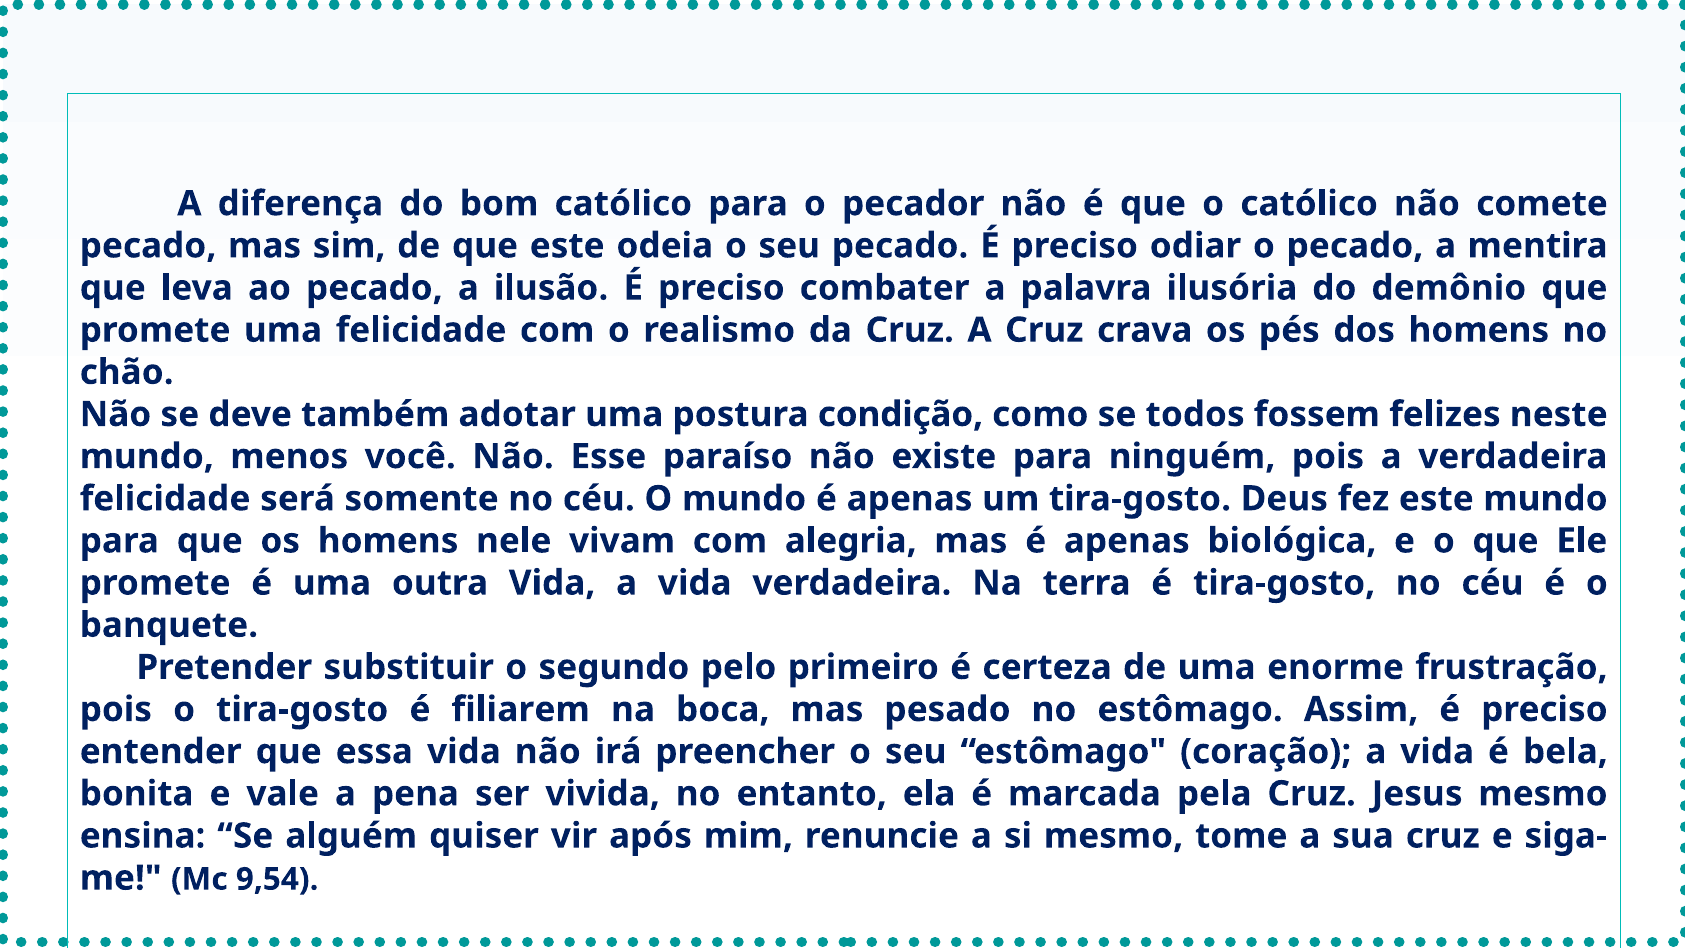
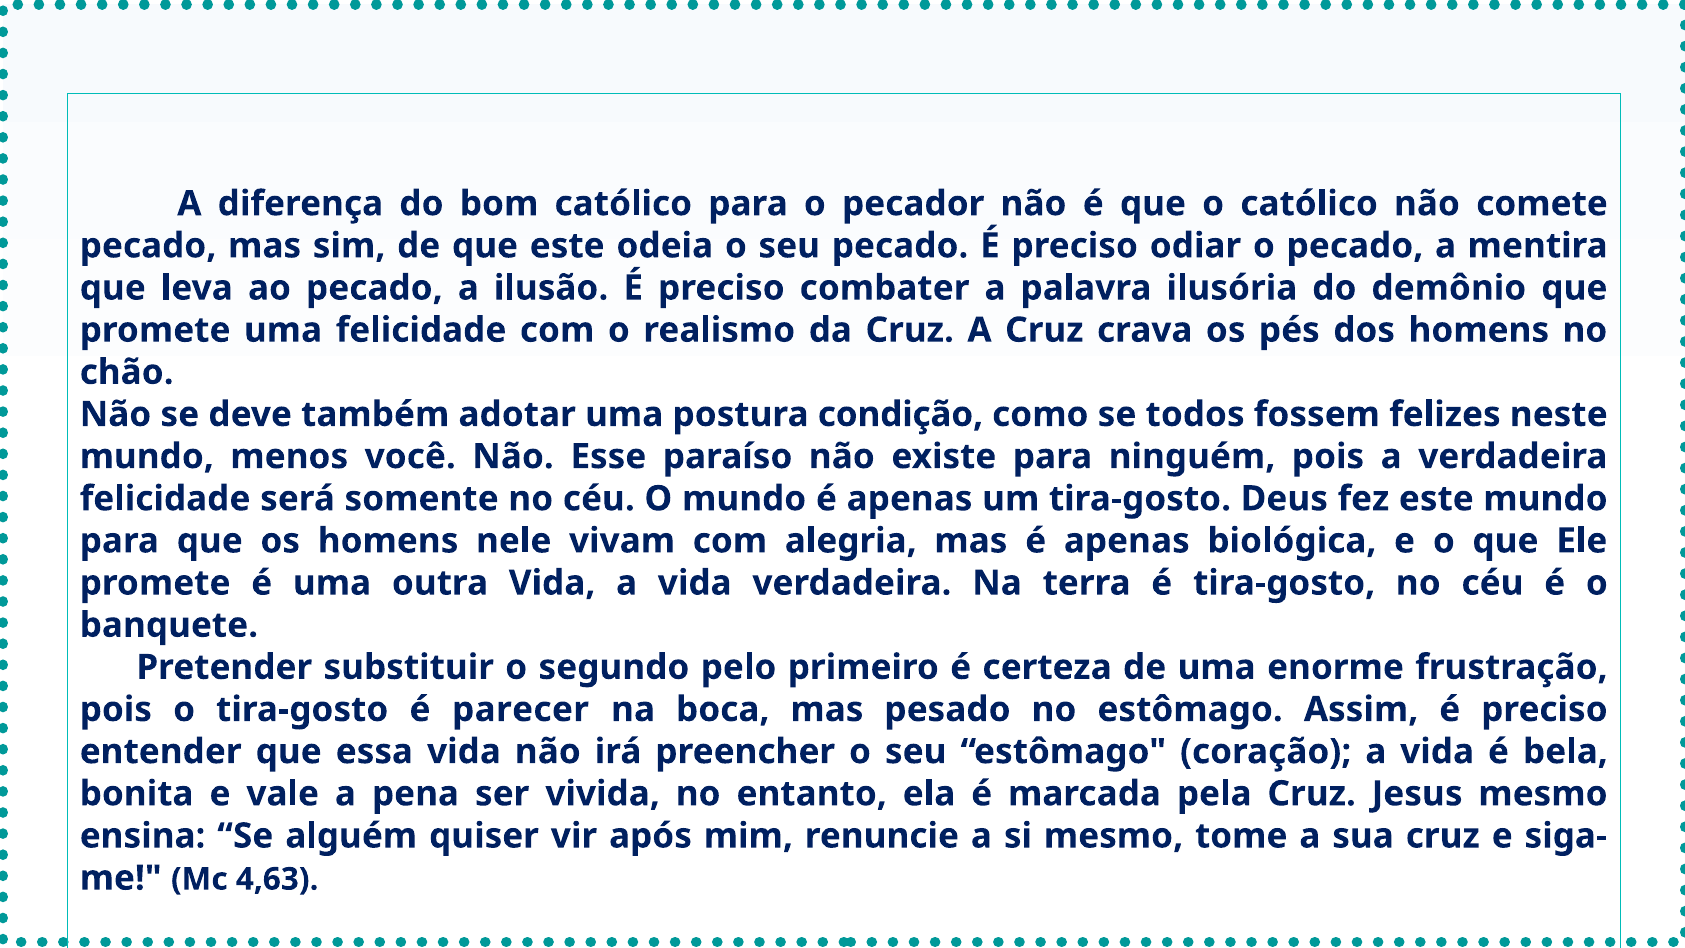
filiarem: filiarem -> parecer
9,54: 9,54 -> 4,63
